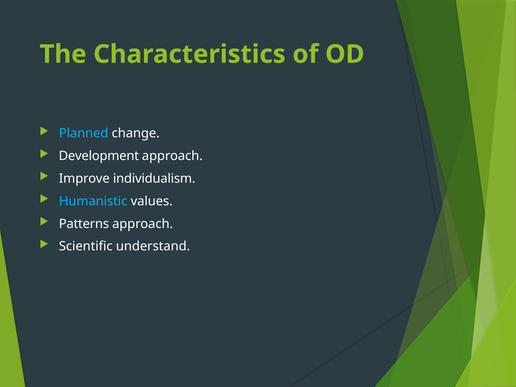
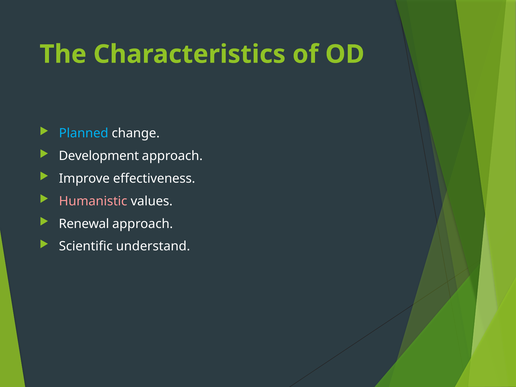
individualism: individualism -> effectiveness
Humanistic colour: light blue -> pink
Patterns: Patterns -> Renewal
